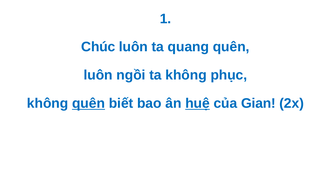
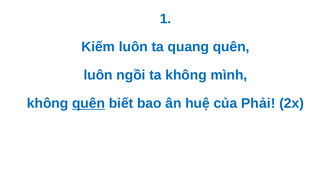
Chúc: Chúc -> Kiếm
phục: phục -> mình
huệ underline: present -> none
Gian: Gian -> Phải
